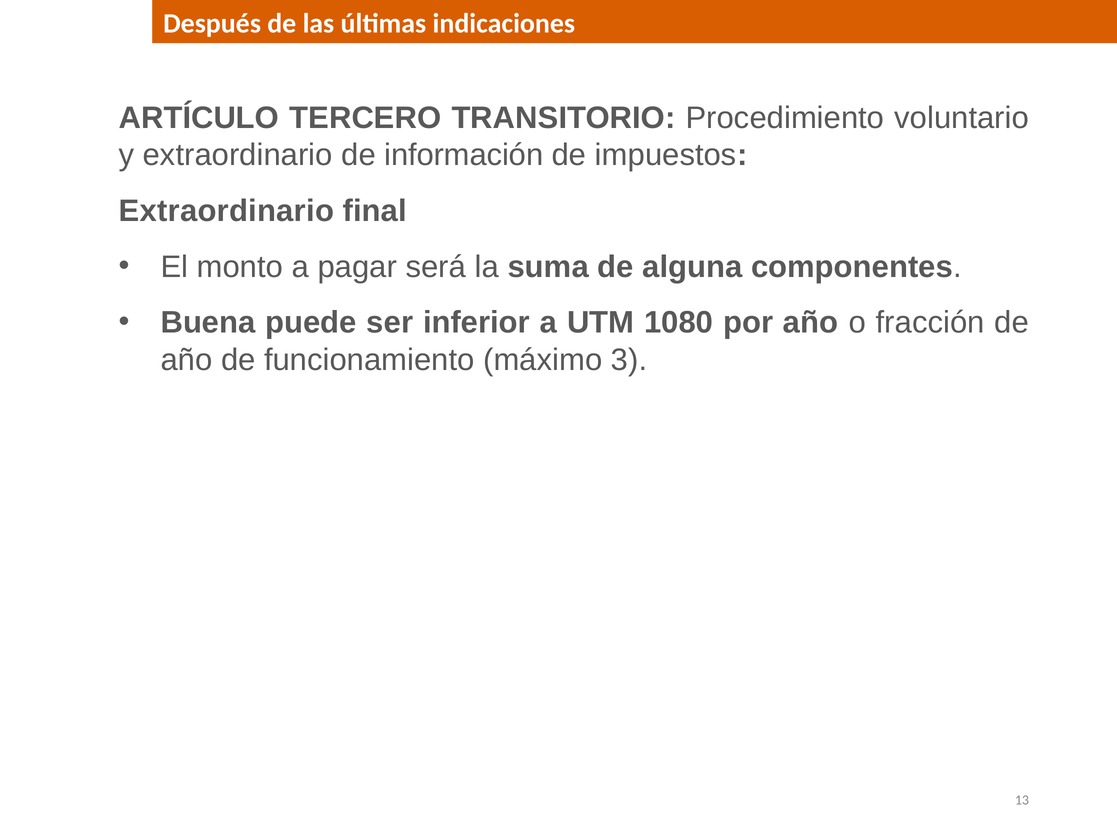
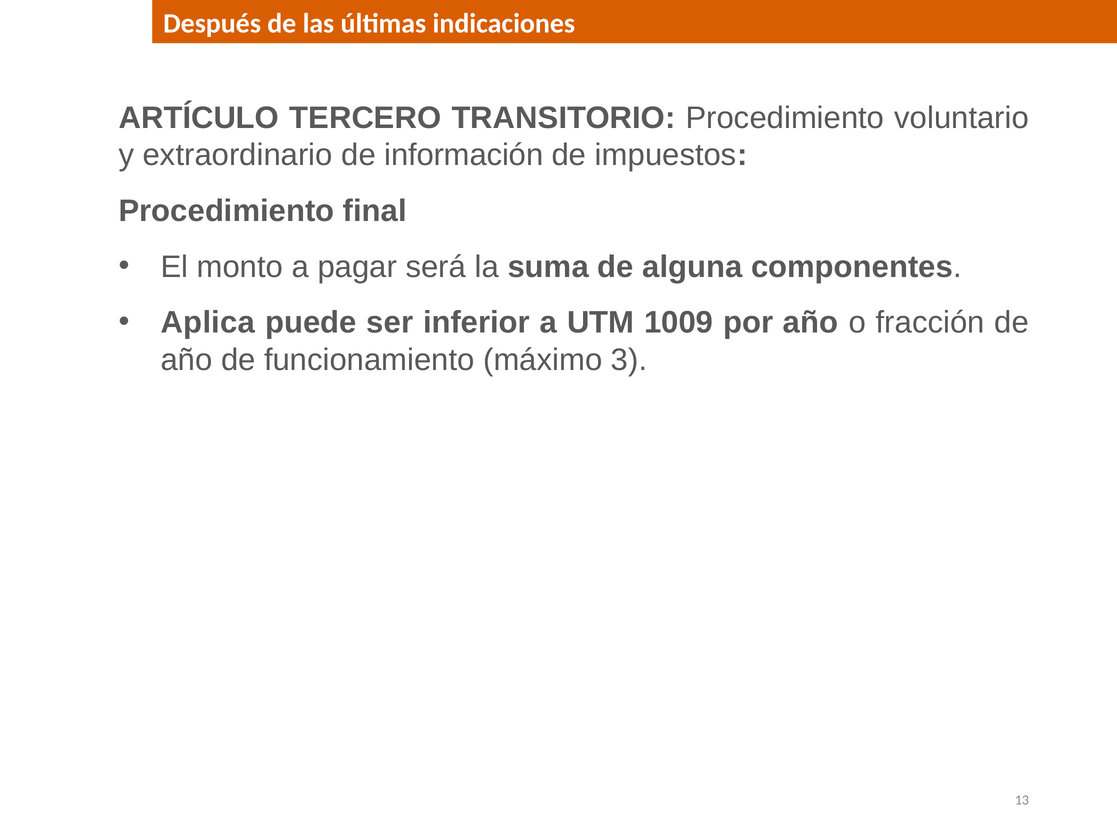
Extraordinario at (226, 211): Extraordinario -> Procedimiento
Buena: Buena -> Aplica
1080: 1080 -> 1009
